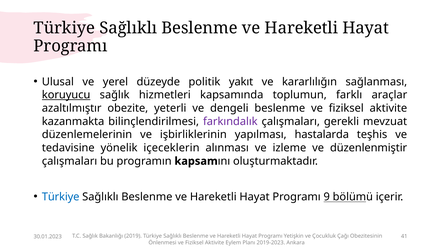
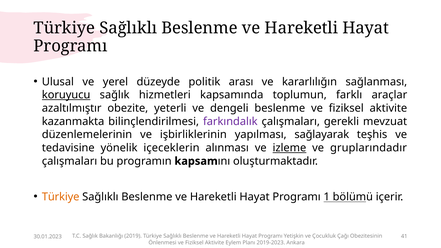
yakıt: yakıt -> arası
hastalarda: hastalarda -> sağlayarak
izleme underline: none -> present
düzenlenmiştir: düzenlenmiştir -> gruplarındadır
Türkiye at (61, 197) colour: blue -> orange
9: 9 -> 1
